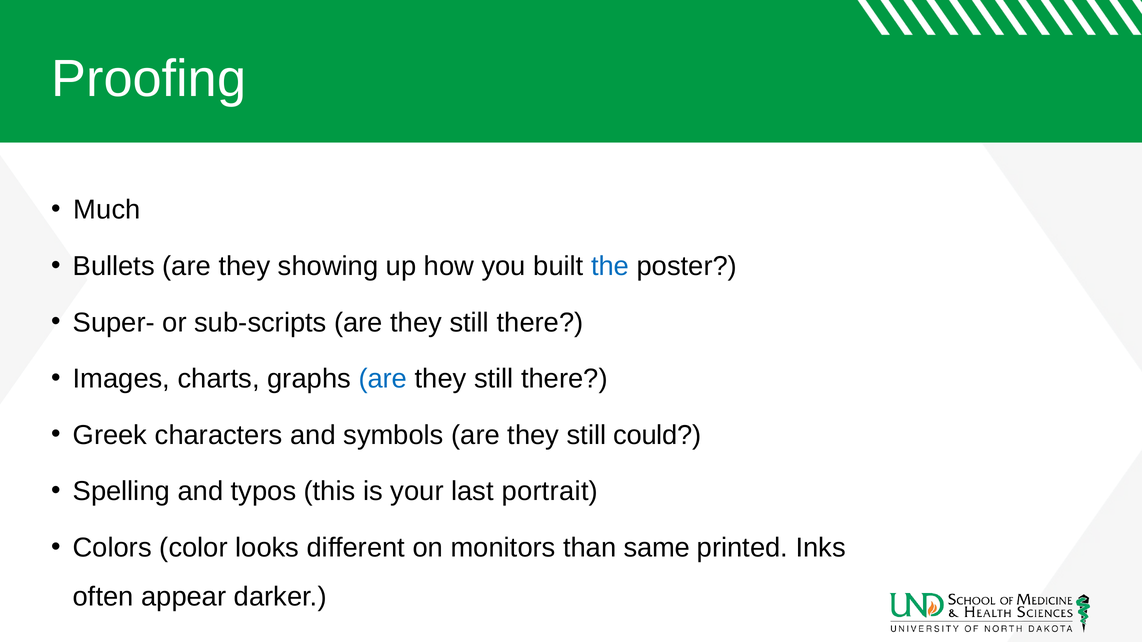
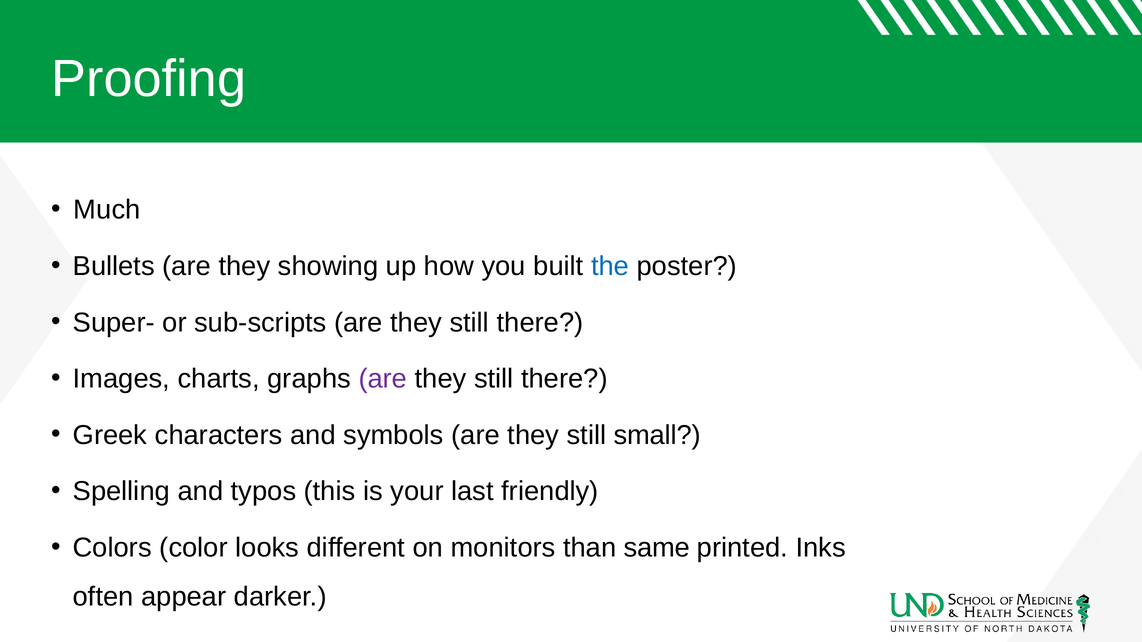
are at (383, 379) colour: blue -> purple
could: could -> small
portrait: portrait -> friendly
